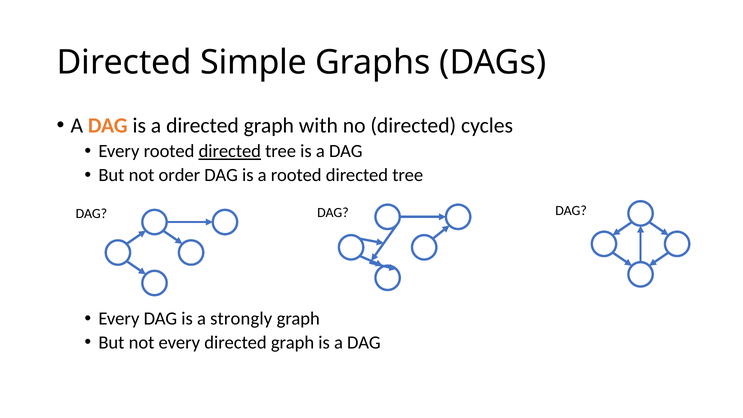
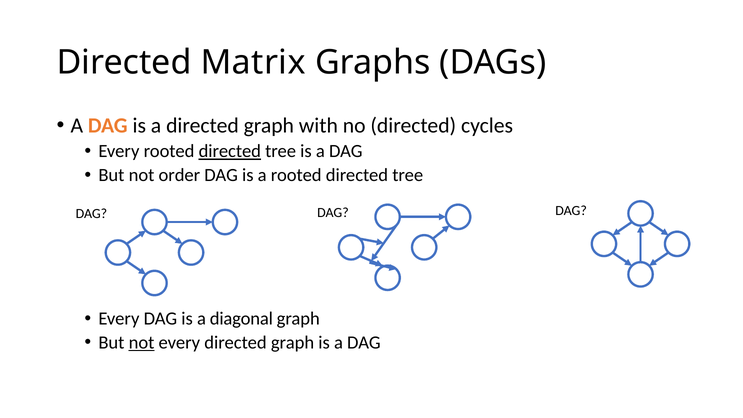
Simple: Simple -> Matrix
strongly: strongly -> diagonal
not at (142, 343) underline: none -> present
